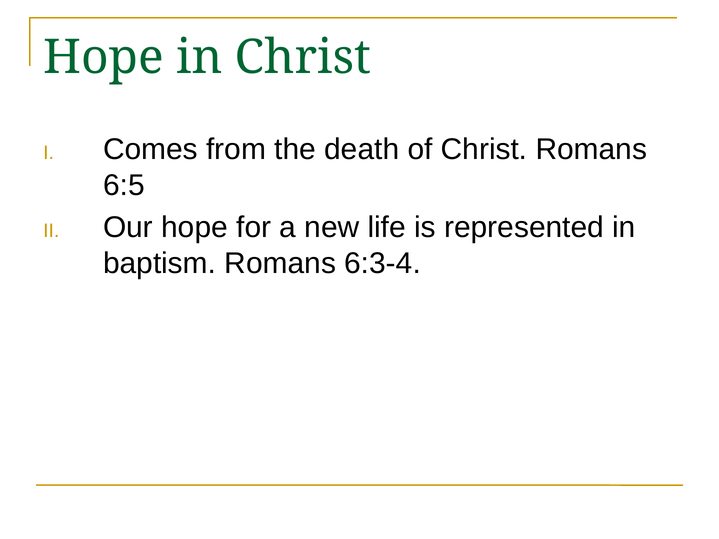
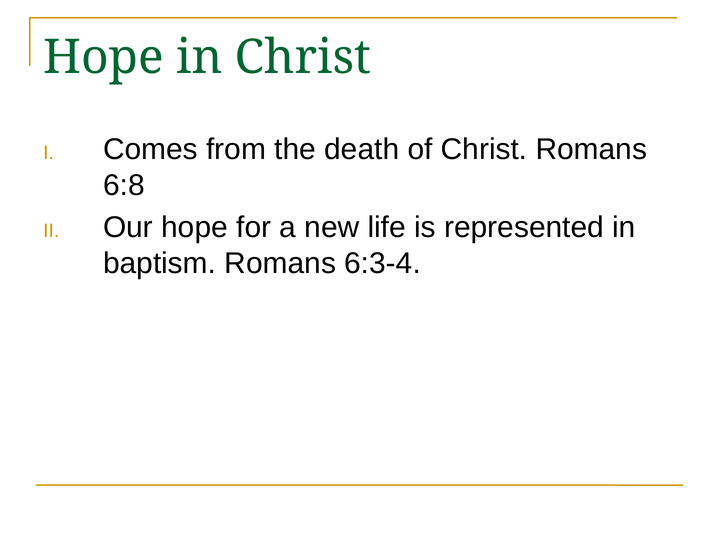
6:5: 6:5 -> 6:8
